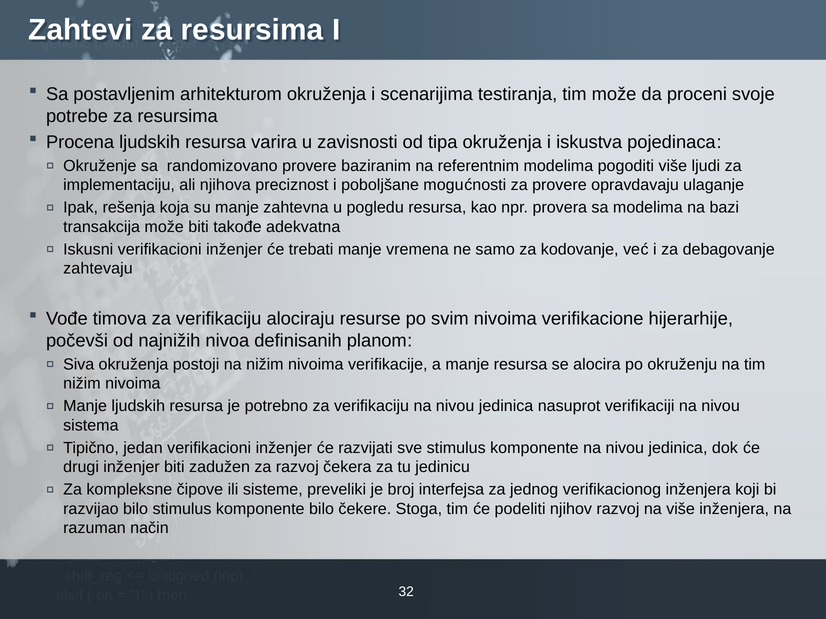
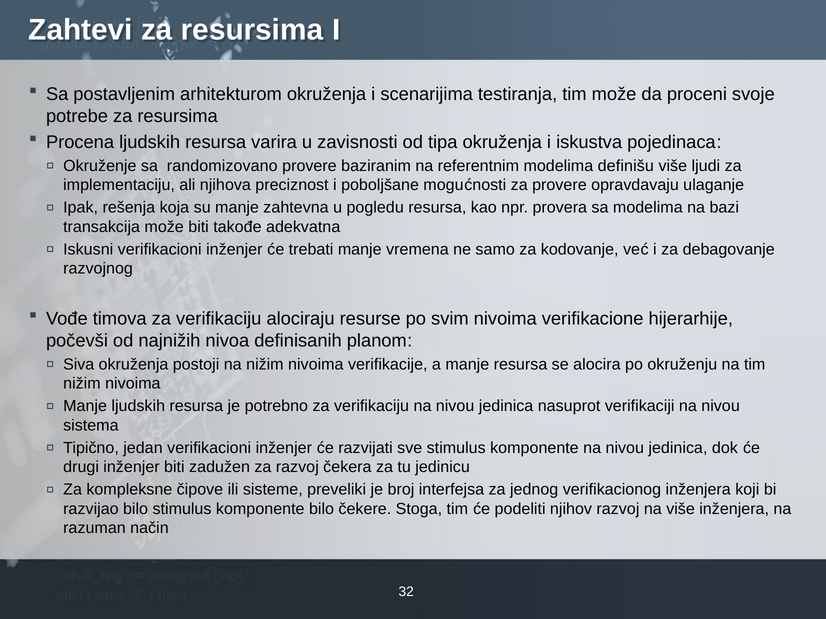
pogoditi: pogoditi -> definišu
zahtevaju: zahtevaju -> razvojnog
